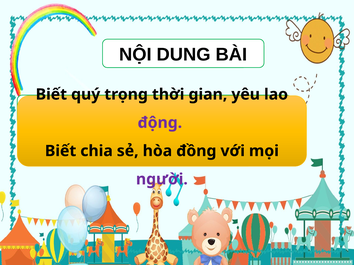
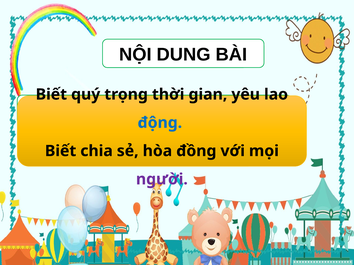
động colour: purple -> blue
